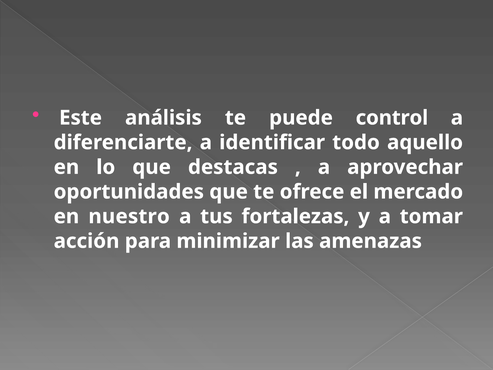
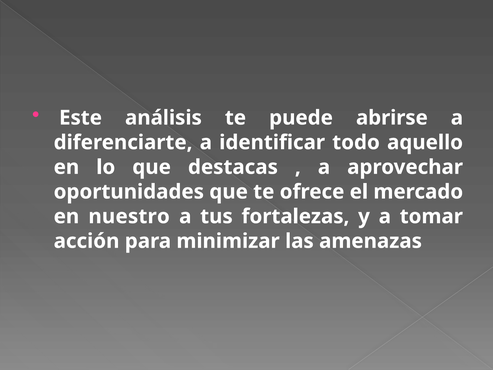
control: control -> abrirse
